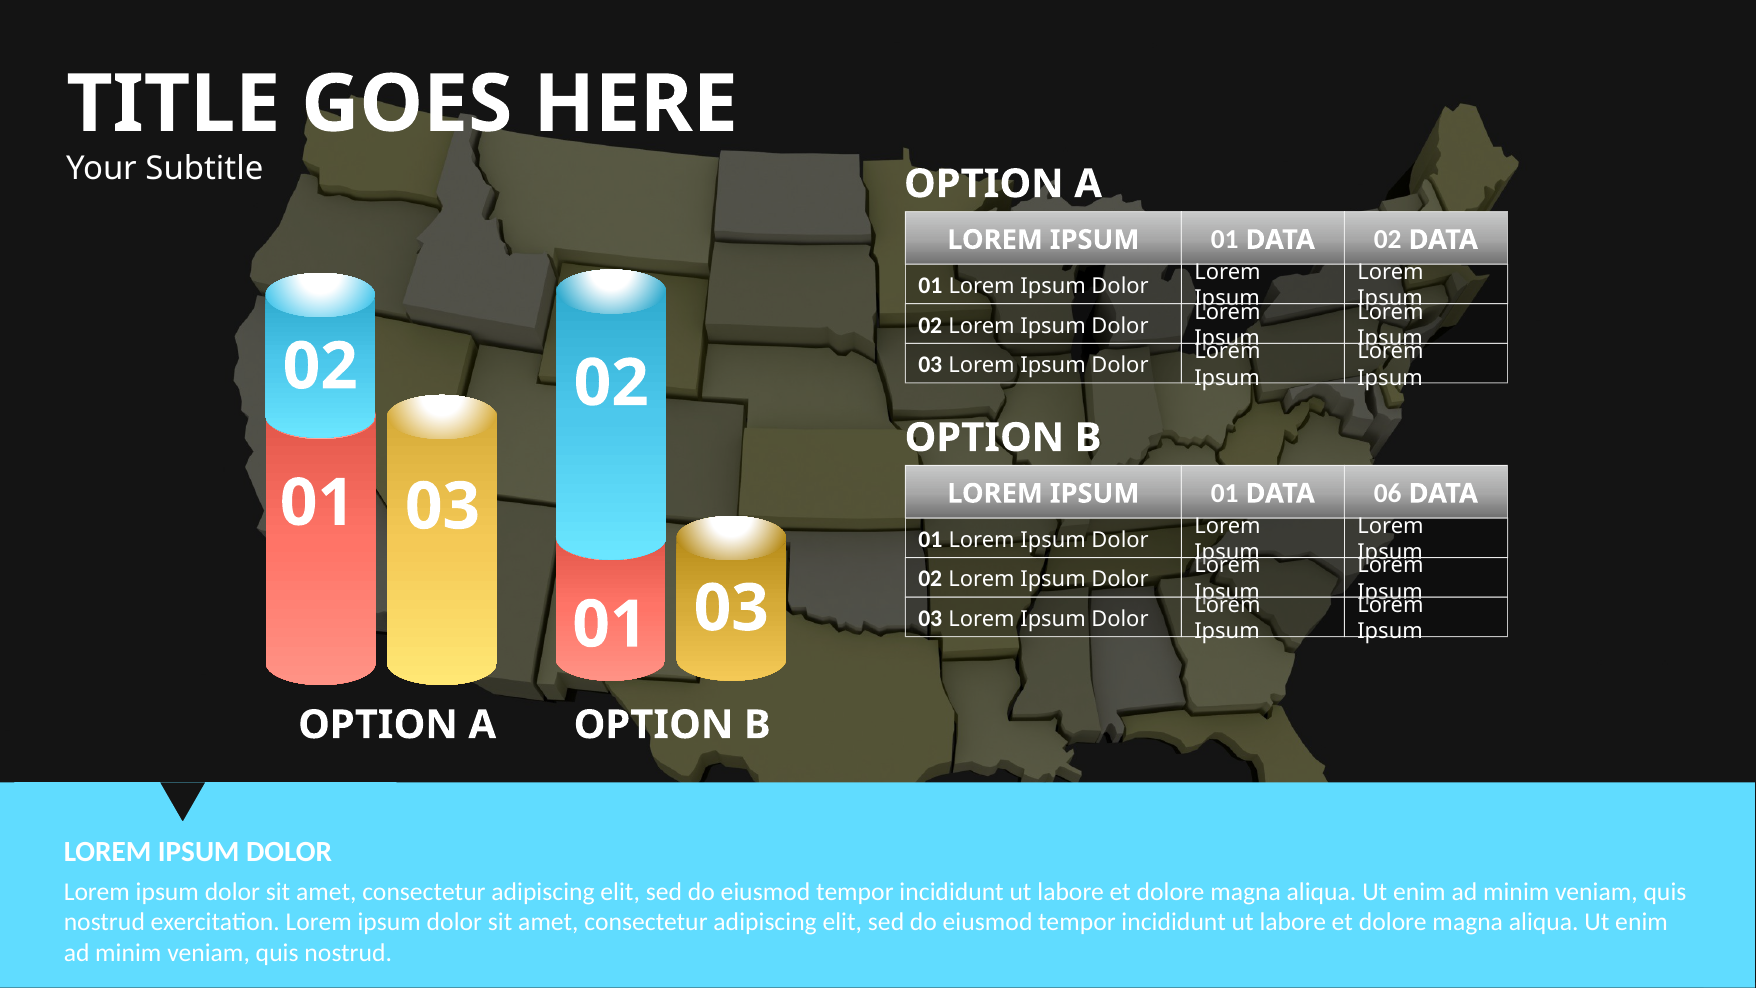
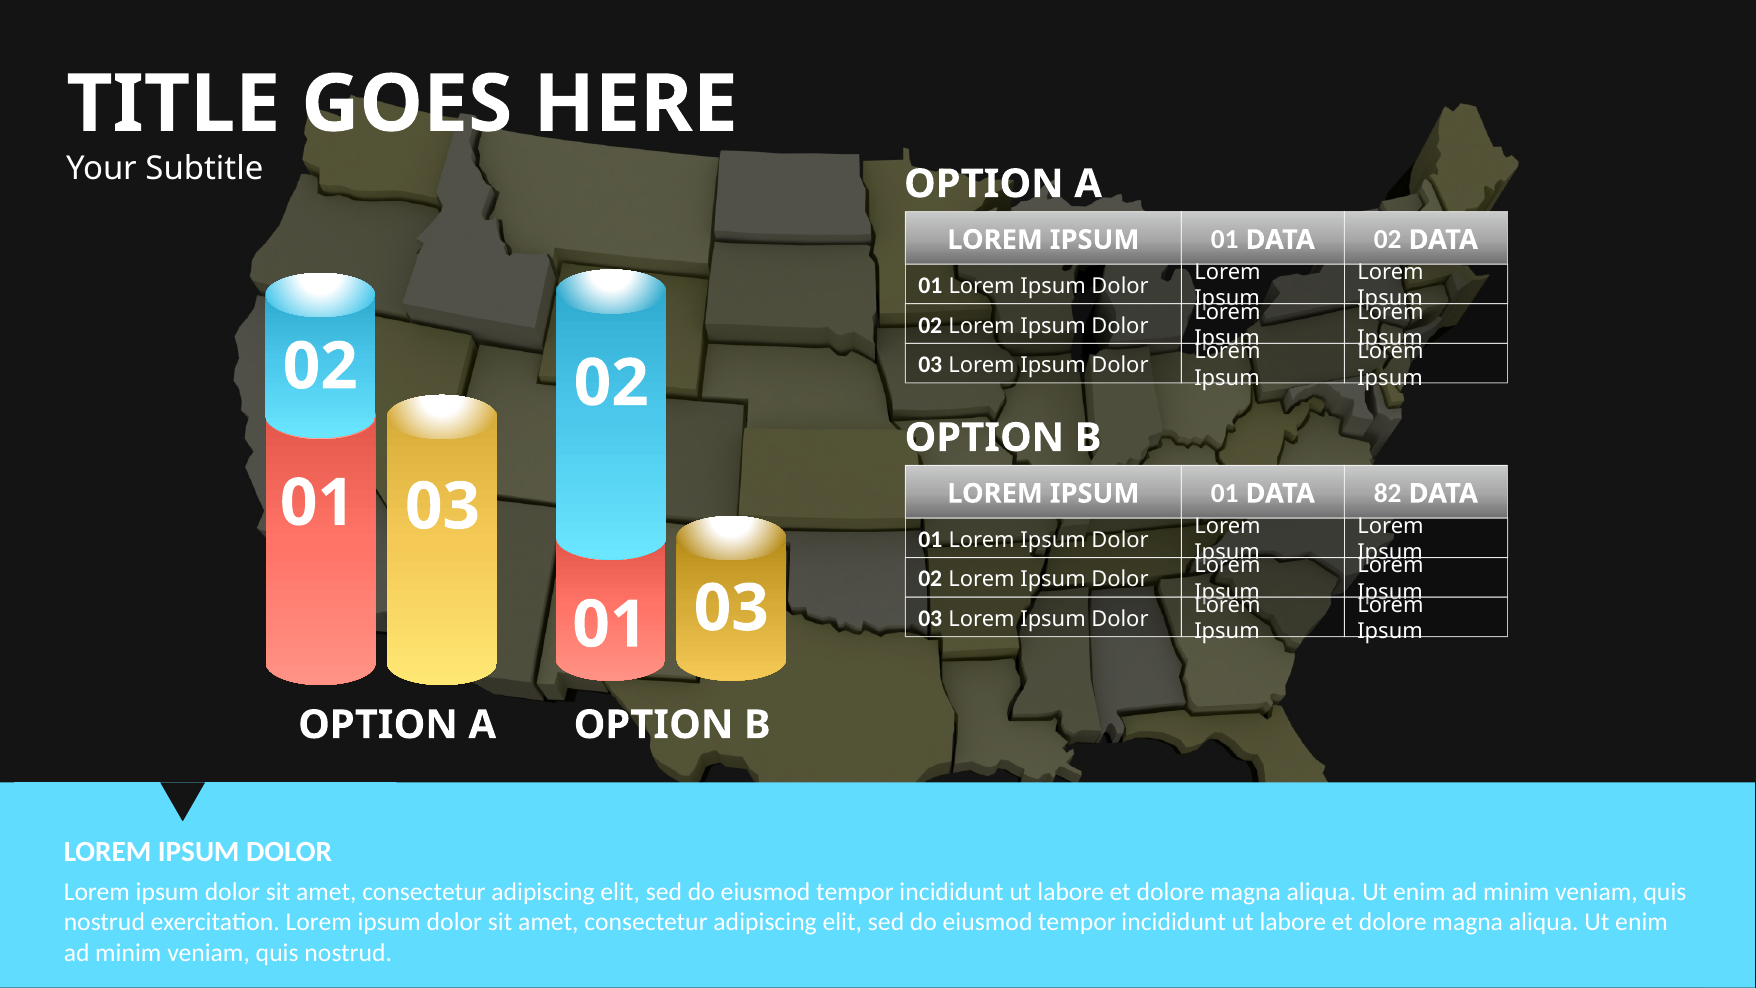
06: 06 -> 82
